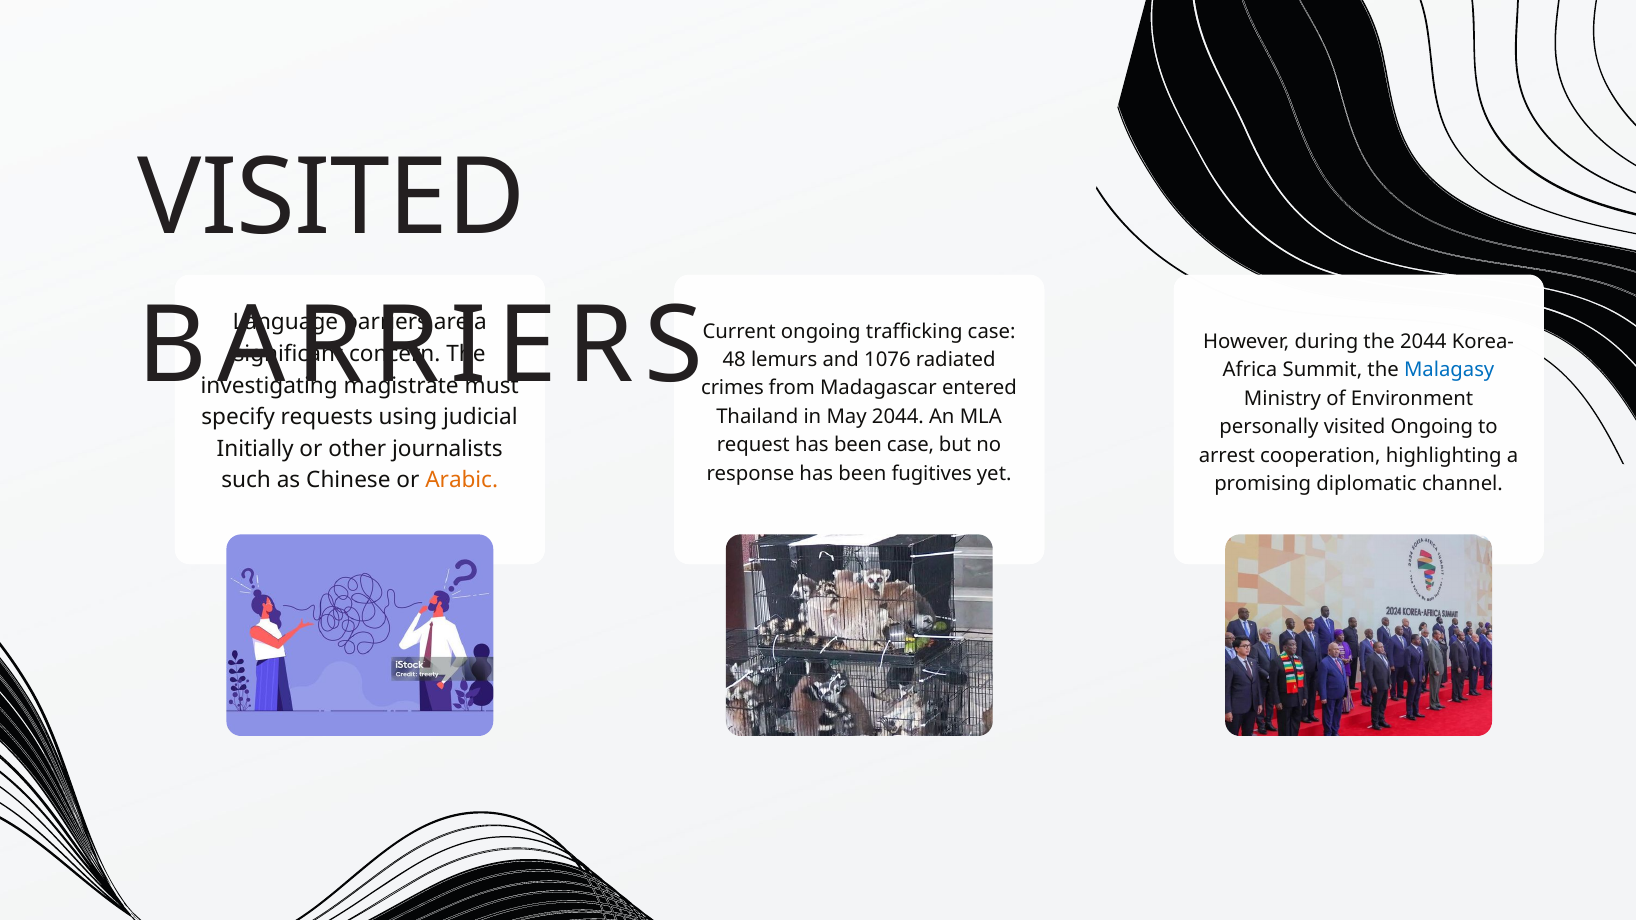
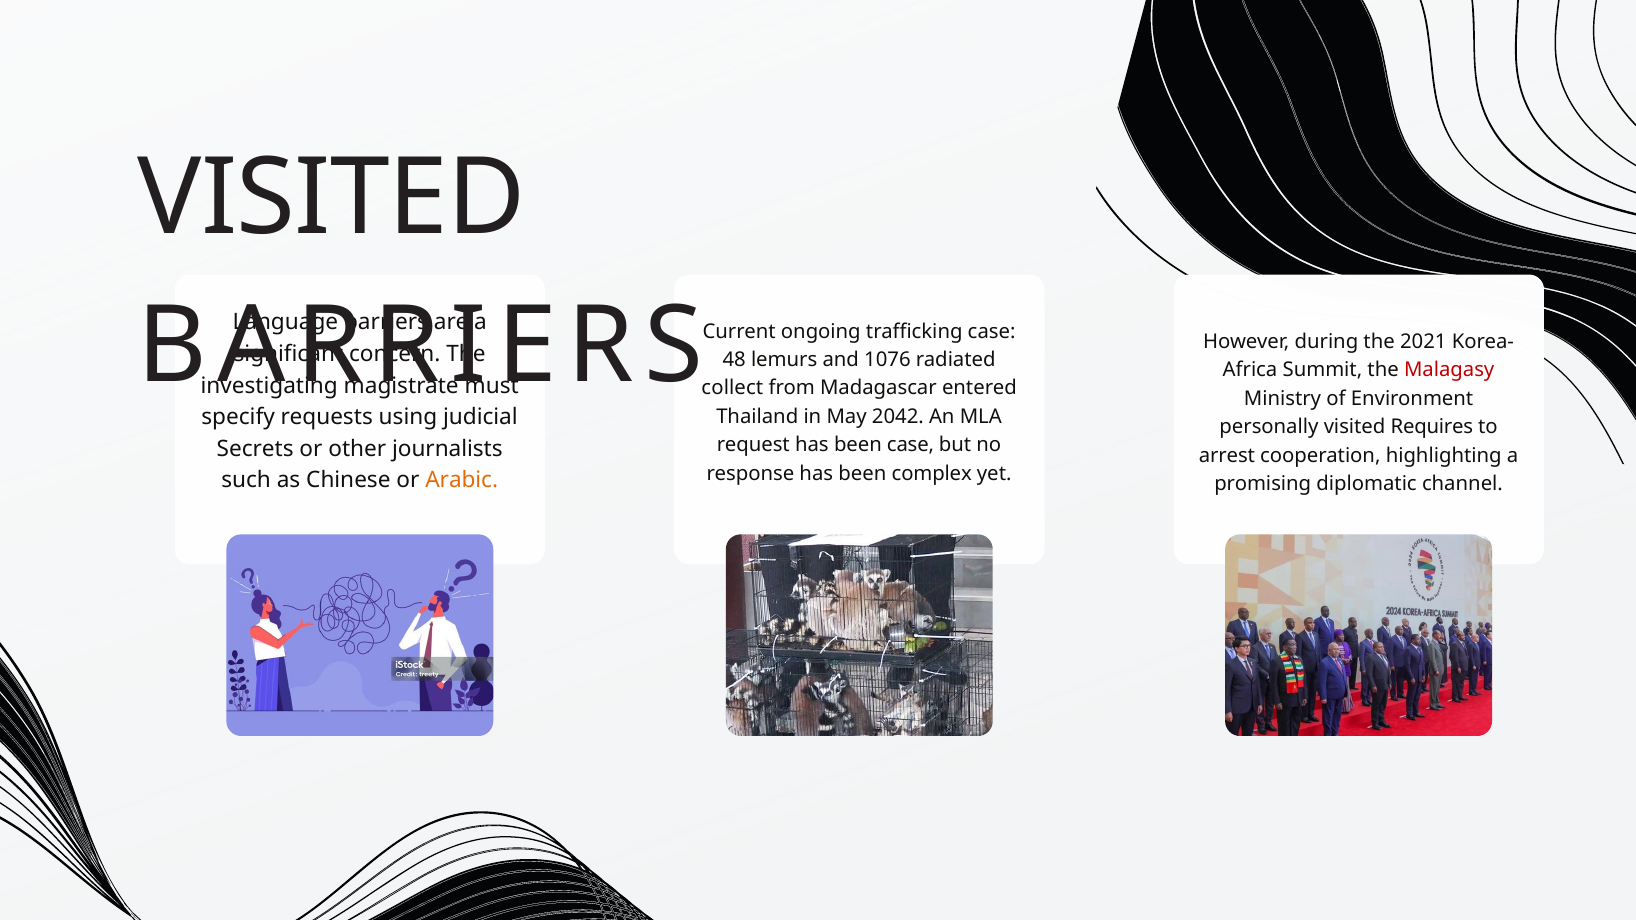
the 2044: 2044 -> 2021
Malagasy colour: blue -> red
crimes: crimes -> collect
May 2044: 2044 -> 2042
visited Ongoing: Ongoing -> Requires
Initially: Initially -> Secrets
fugitives: fugitives -> complex
